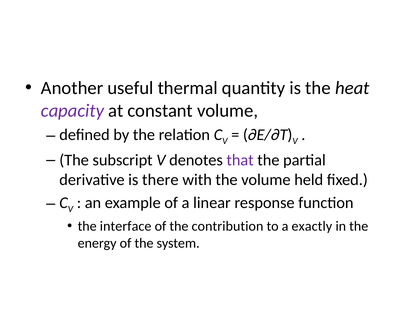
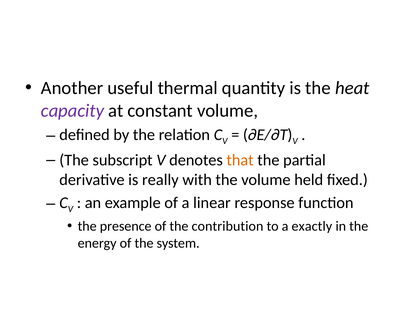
that colour: purple -> orange
there: there -> really
interface: interface -> presence
